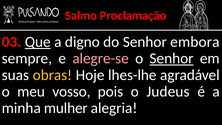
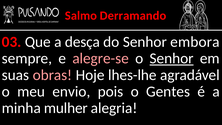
Proclamação: Proclamação -> Derramando
Que underline: present -> none
digno: digno -> desça
obras colour: yellow -> pink
vosso: vosso -> envio
Judeus: Judeus -> Gentes
